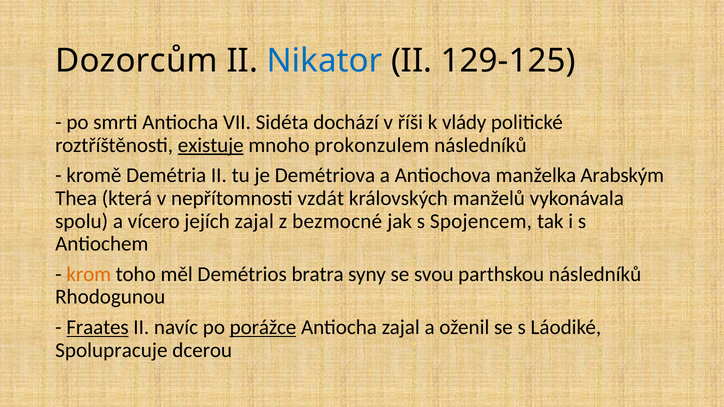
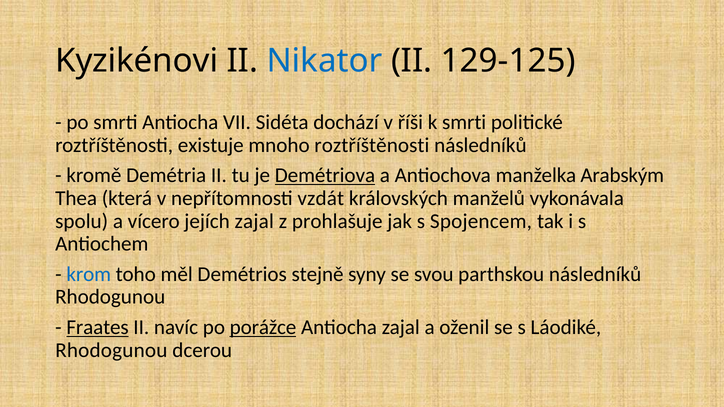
Dozorcům: Dozorcům -> Kyzikénovi
k vlády: vlády -> smrti
existuje underline: present -> none
mnoho prokonzulem: prokonzulem -> roztříštěnosti
Demétriova underline: none -> present
bezmocné: bezmocné -> prohlašuje
krom colour: orange -> blue
bratra: bratra -> stejně
Spolupracuje at (111, 350): Spolupracuje -> Rhodogunou
